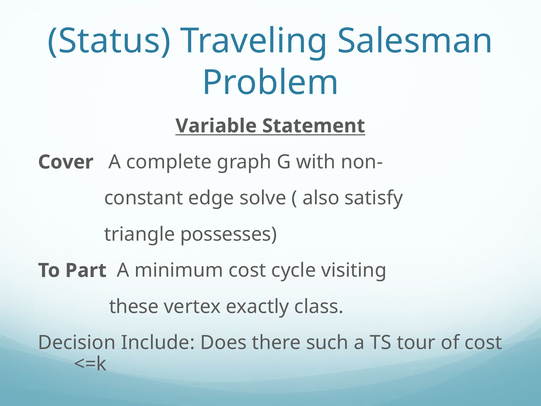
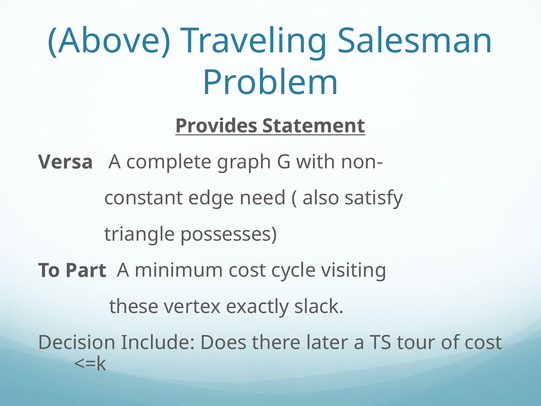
Status: Status -> Above
Variable: Variable -> Provides
Cover: Cover -> Versa
solve: solve -> need
class: class -> slack
such: such -> later
